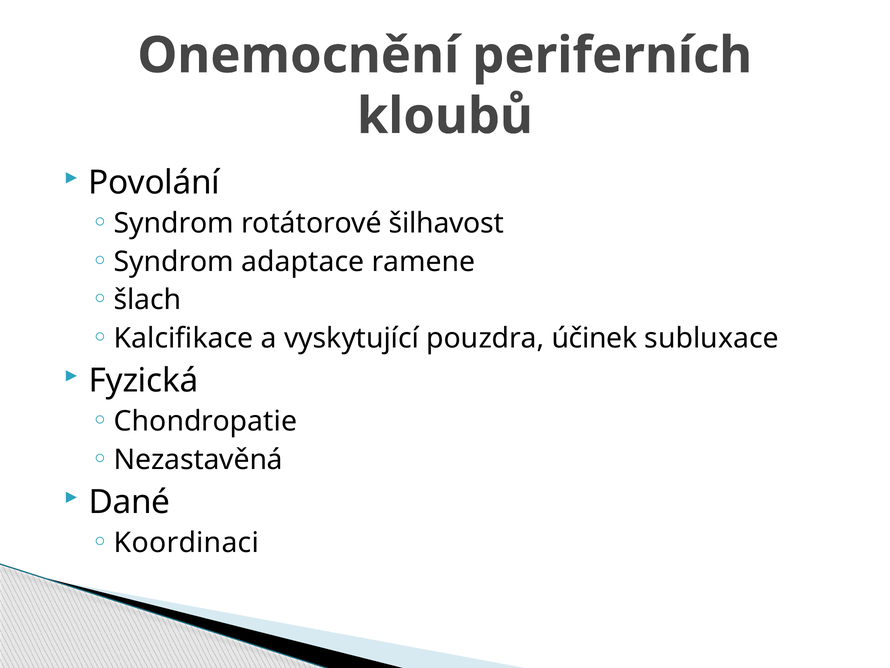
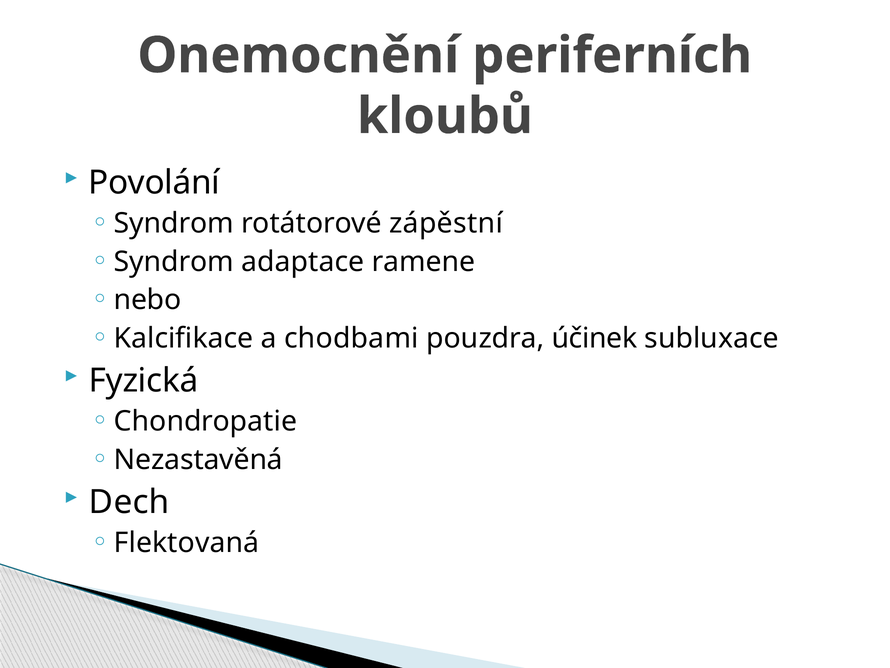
šilhavost: šilhavost -> zápěstní
šlach: šlach -> nebo
vyskytující: vyskytující -> chodbami
Dané: Dané -> Dech
Koordinaci: Koordinaci -> Flektovaná
